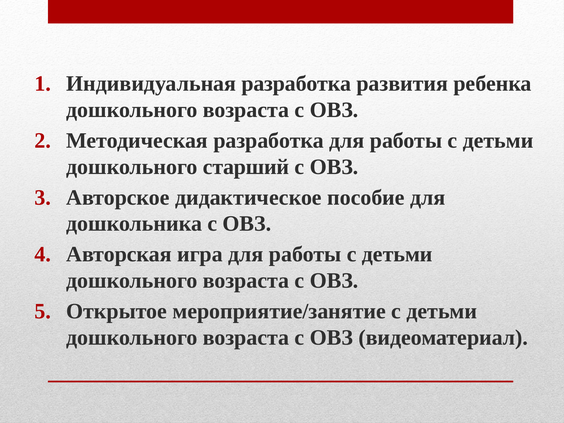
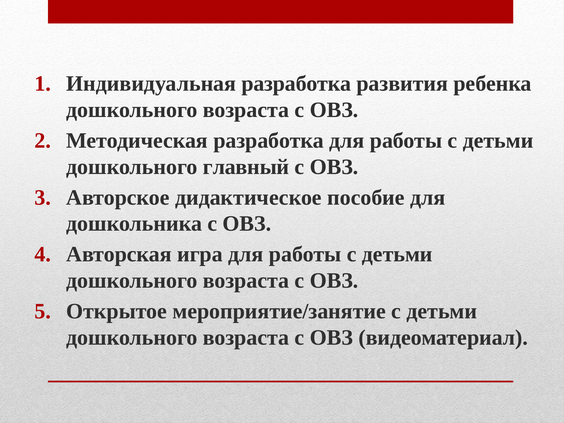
старший: старший -> главный
